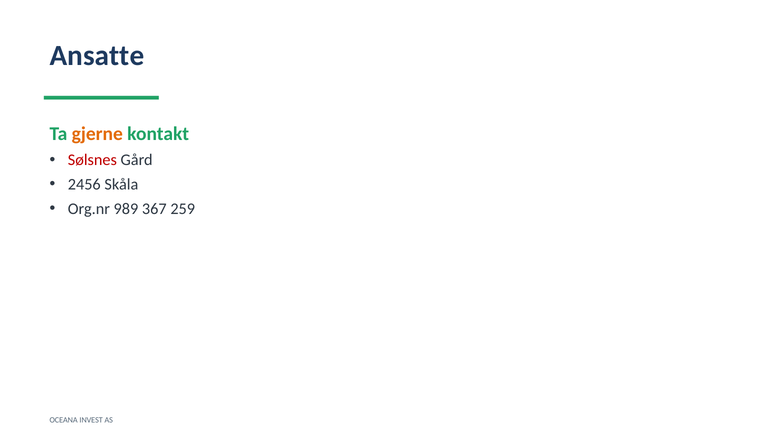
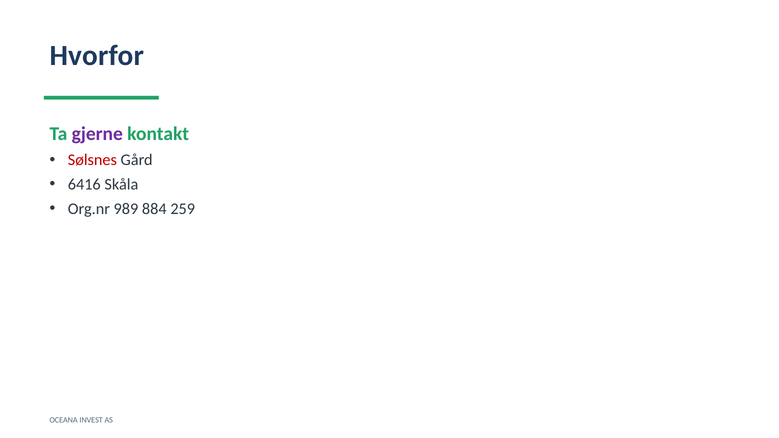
Ansatte: Ansatte -> Hvorfor
gjerne colour: orange -> purple
2456: 2456 -> 6416
367: 367 -> 884
